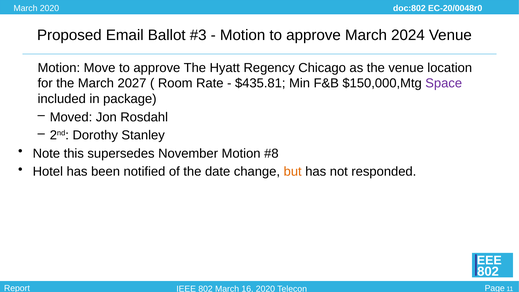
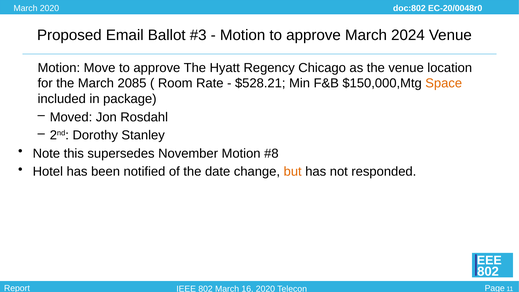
2027: 2027 -> 2085
$435.81: $435.81 -> $528.21
Space colour: purple -> orange
